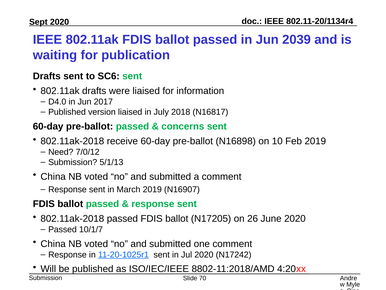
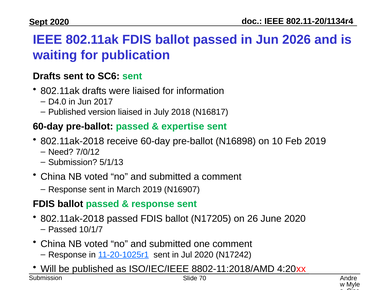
2039: 2039 -> 2026
concerns: concerns -> expertise
